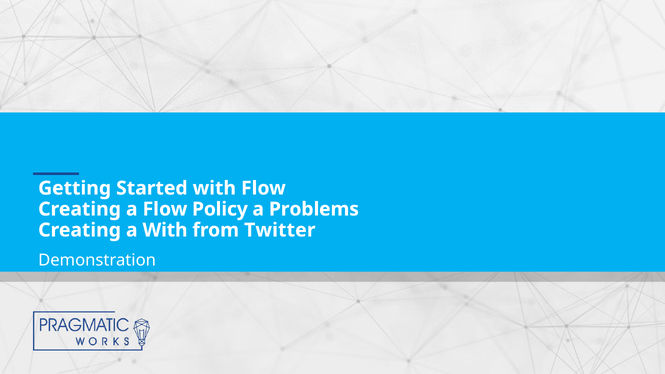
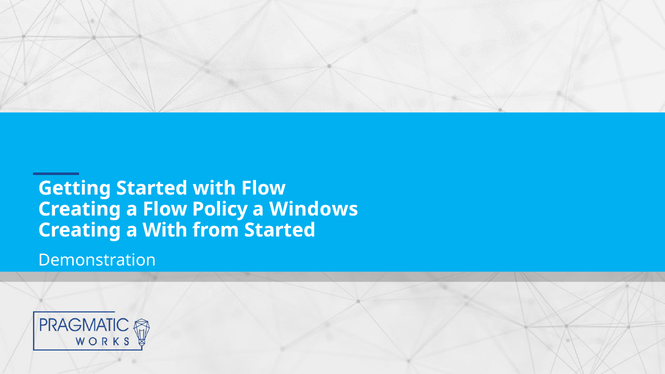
Problems: Problems -> Windows
from Twitter: Twitter -> Started
